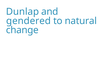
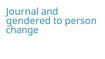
Dunlap: Dunlap -> Journal
natural: natural -> person
